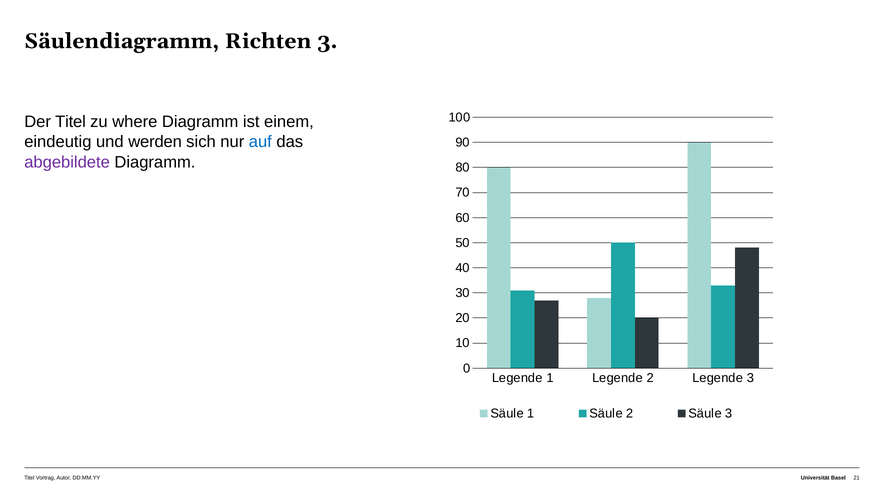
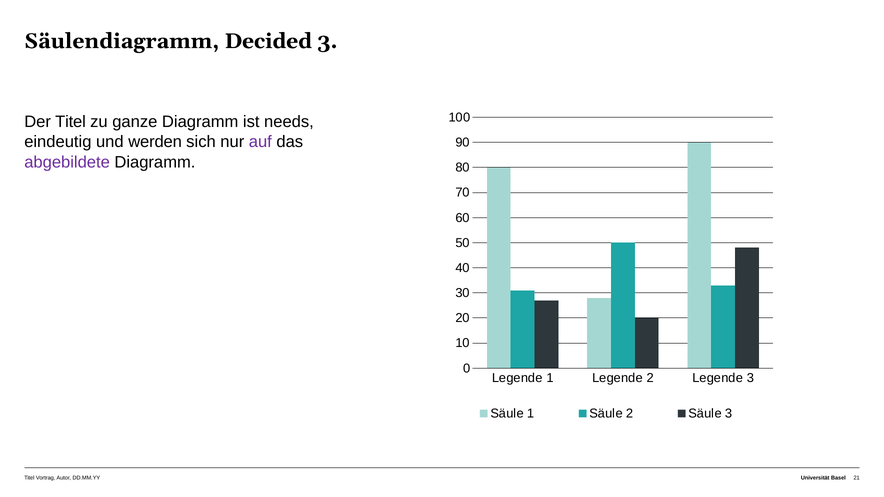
Richten: Richten -> Decided
where: where -> ganze
einem: einem -> needs
auf colour: blue -> purple
